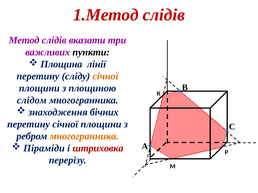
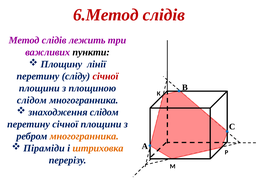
1.Метод: 1.Метод -> 6.Метод
вказати: вказати -> лежить
Площина: Площина -> Площину
січної at (105, 76) colour: orange -> red
знаходження бічних: бічних -> слідом
штриховка colour: red -> orange
